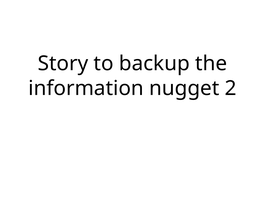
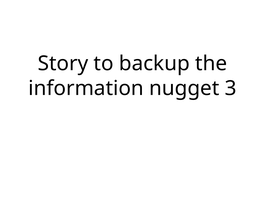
2: 2 -> 3
